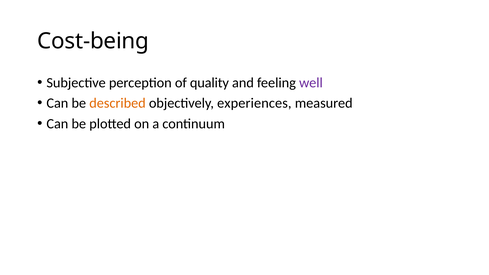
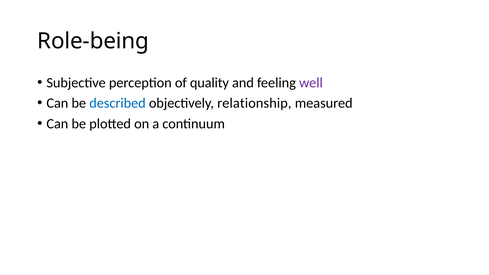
Cost-being: Cost-being -> Role-being
described colour: orange -> blue
experiences: experiences -> relationship
